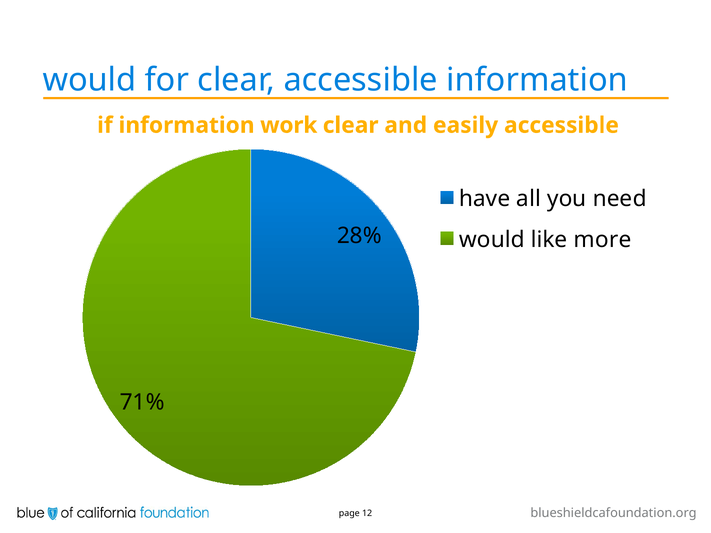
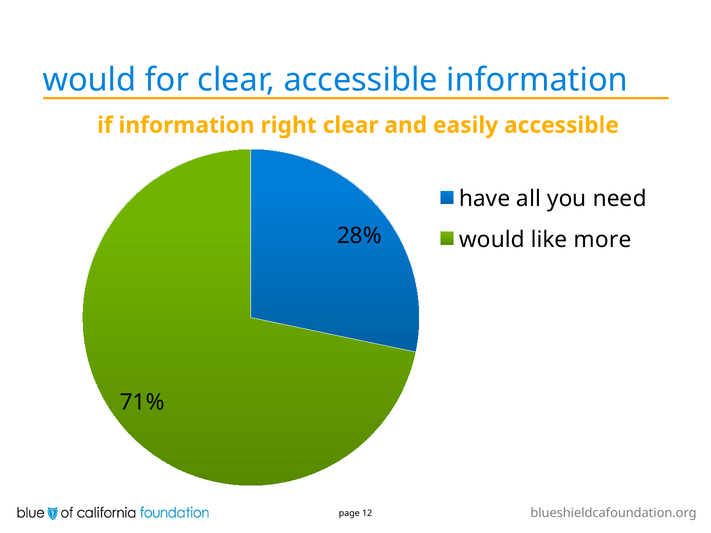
work: work -> right
